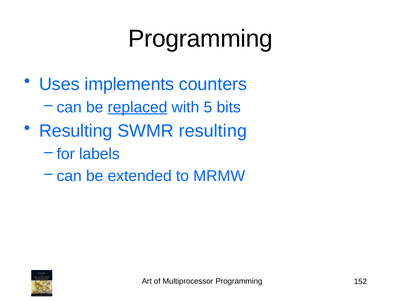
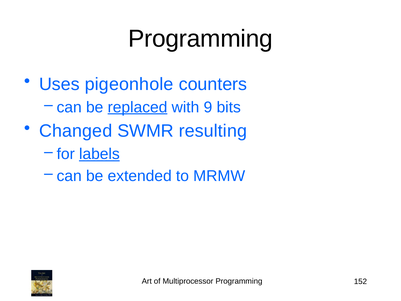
implements: implements -> pigeonhole
5: 5 -> 9
Resulting at (76, 131): Resulting -> Changed
labels underline: none -> present
